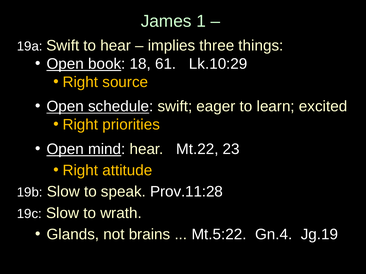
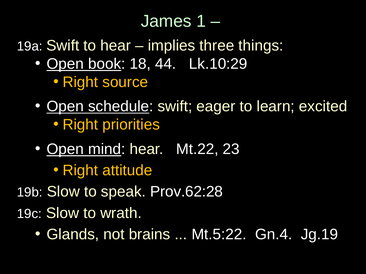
61: 61 -> 44
Prov.11:28: Prov.11:28 -> Prov.62:28
